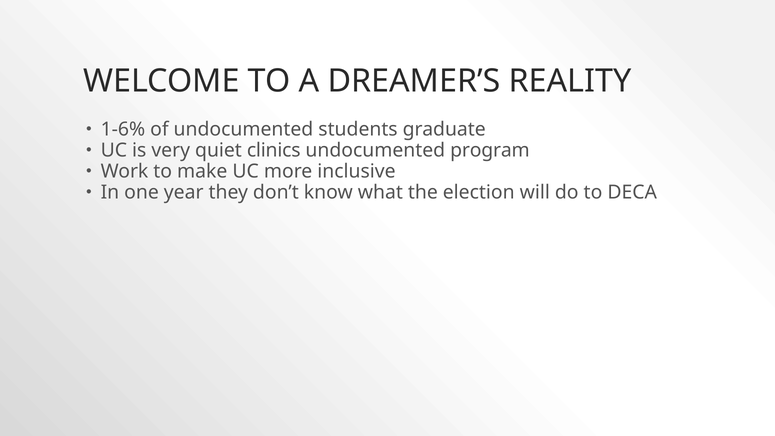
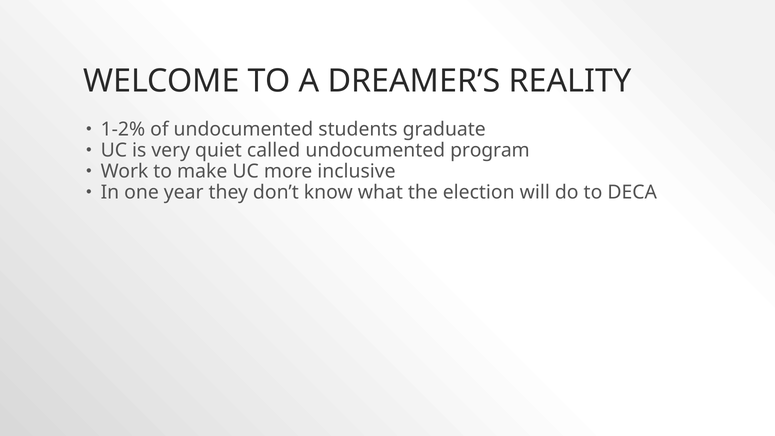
1-6%: 1-6% -> 1-2%
clinics: clinics -> called
